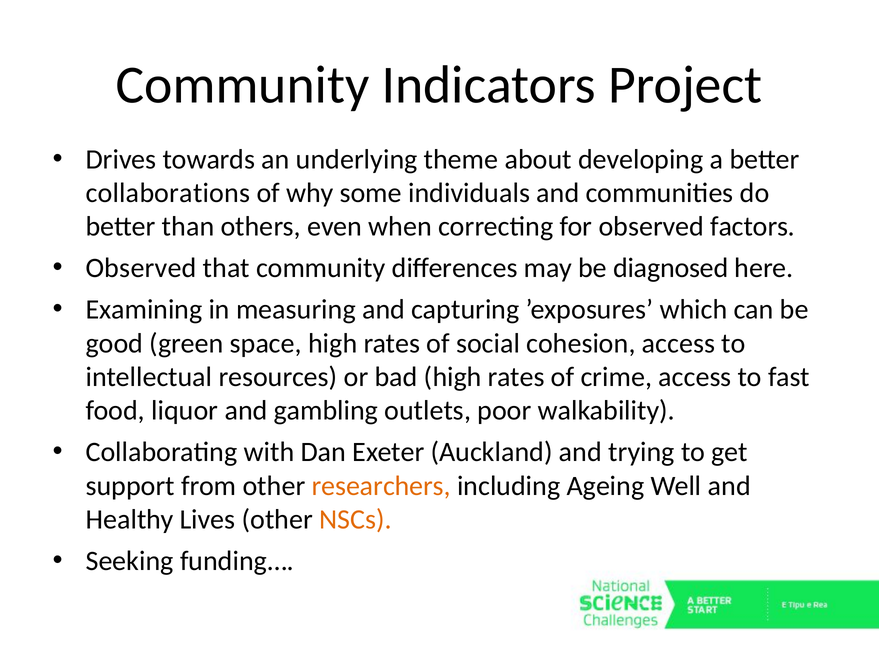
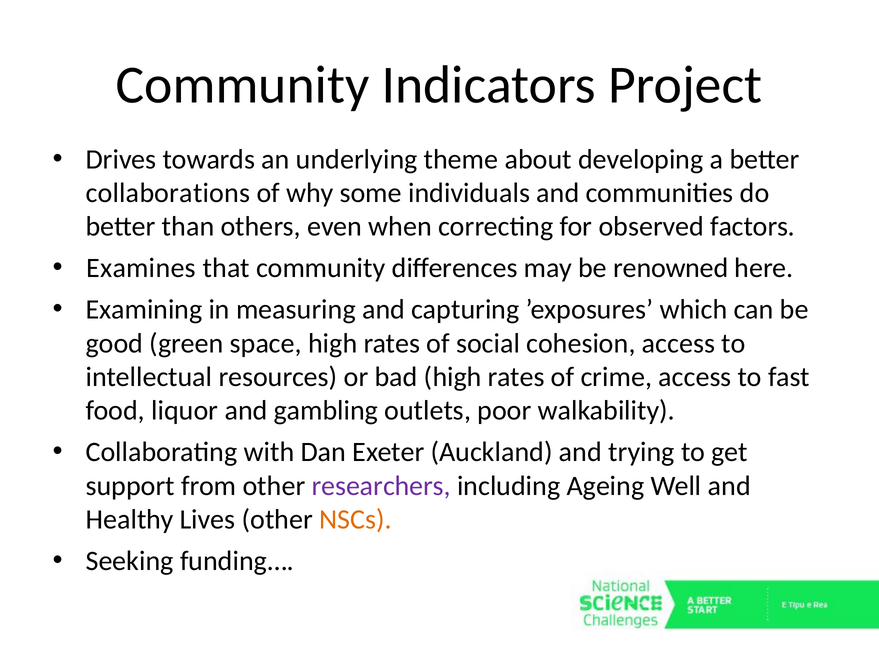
Observed at (141, 268): Observed -> Examines
diagnosed: diagnosed -> renowned
researchers colour: orange -> purple
